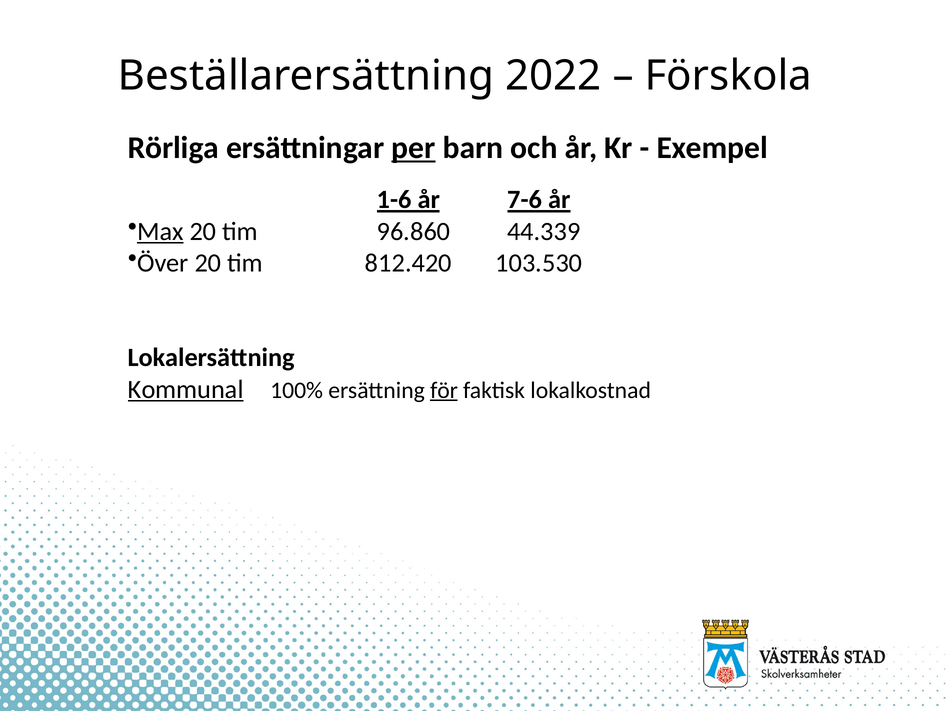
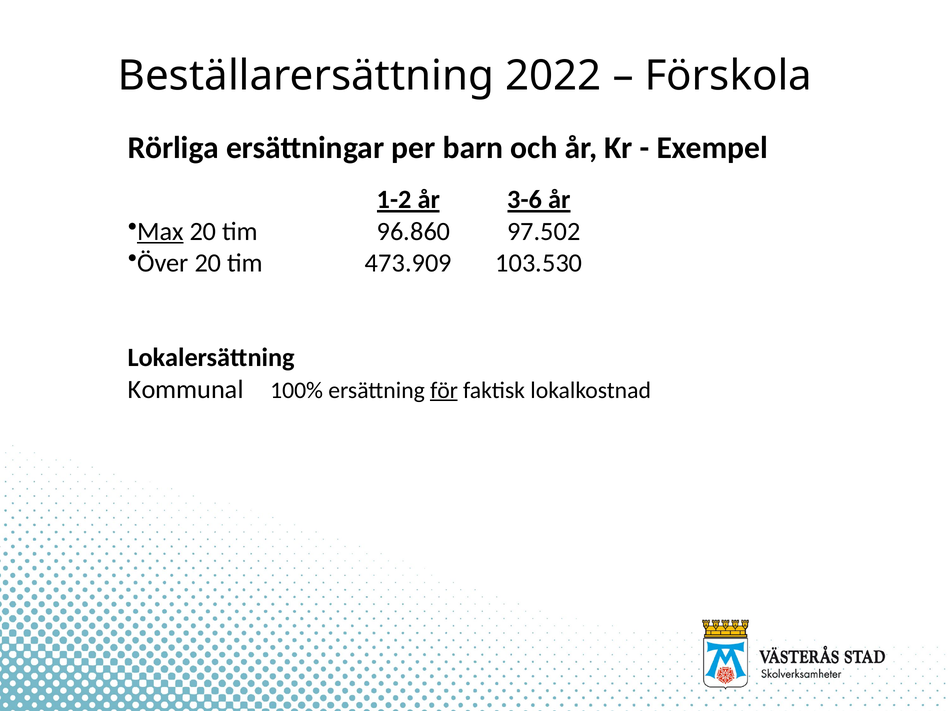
per underline: present -> none
1-6: 1-6 -> 1-2
7-6: 7-6 -> 3-6
44.339: 44.339 -> 97.502
812.420: 812.420 -> 473.909
Kommunal underline: present -> none
